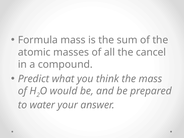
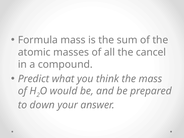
water: water -> down
